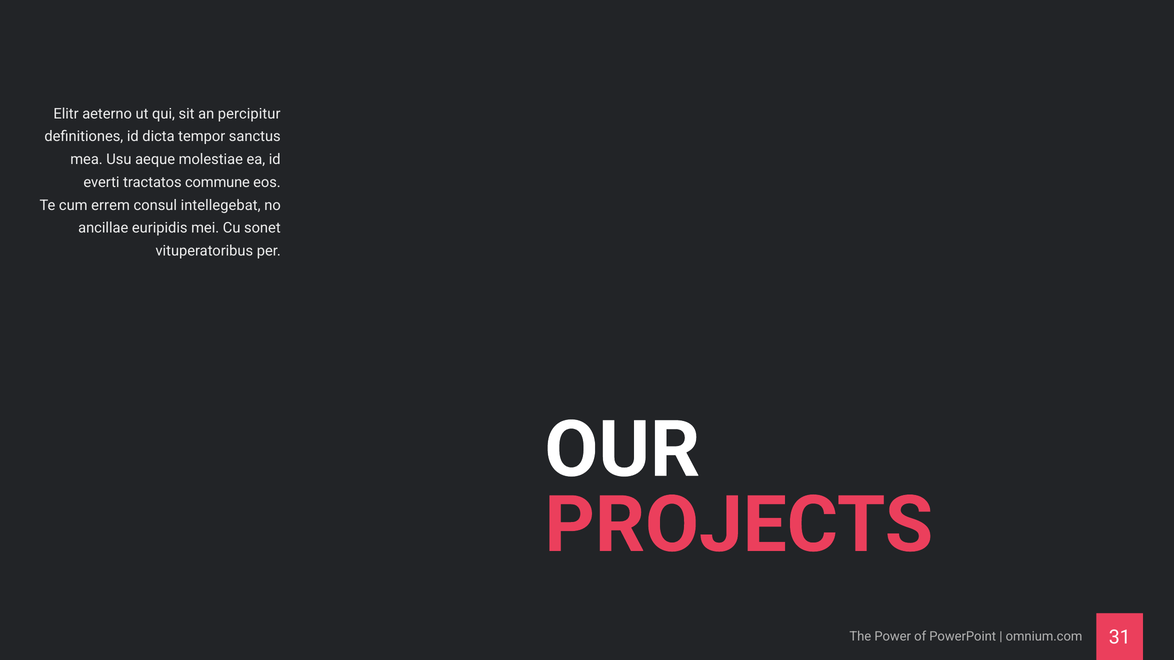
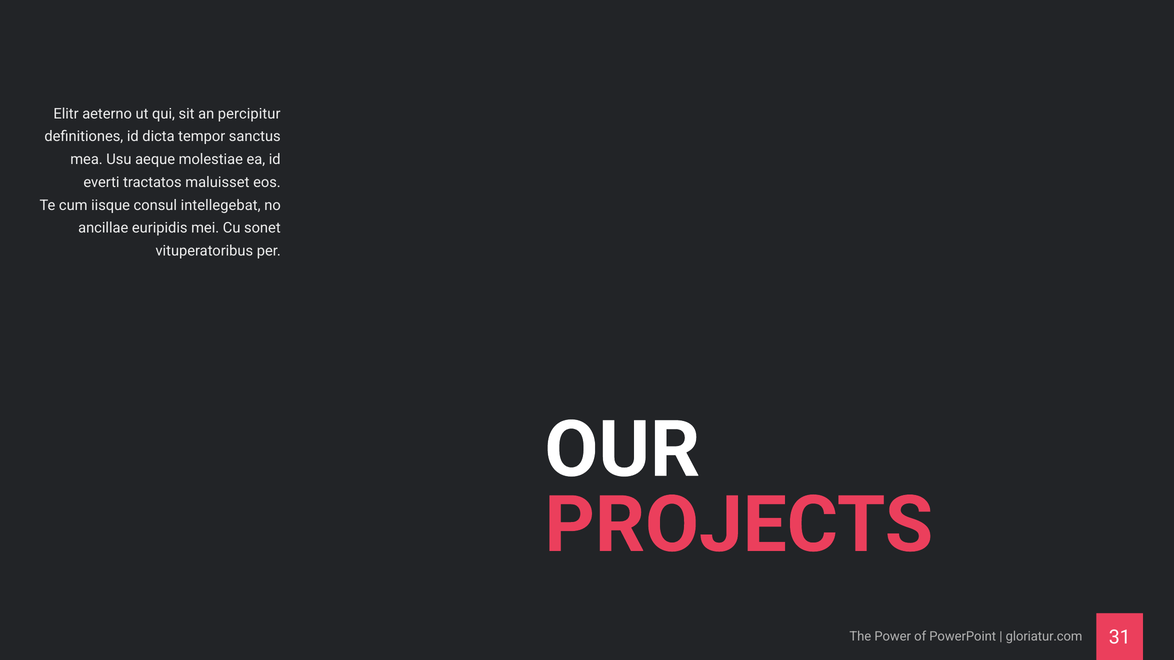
commune: commune -> maluisset
errem: errem -> iisque
omnium.com: omnium.com -> gloriatur.com
